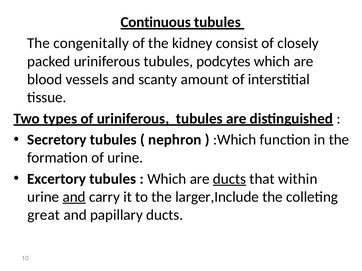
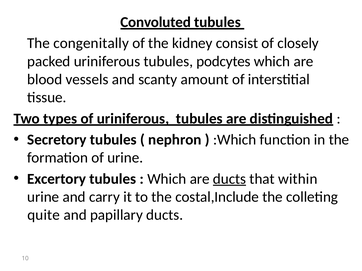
Continuous: Continuous -> Convoluted
and at (74, 197) underline: present -> none
larger,Include: larger,Include -> costal,Include
great: great -> quite
